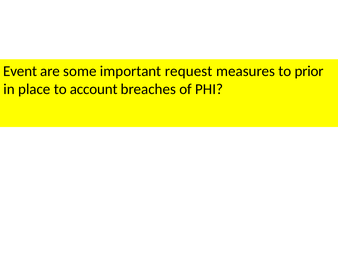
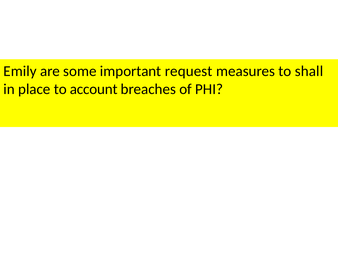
Event: Event -> Emily
prior: prior -> shall
